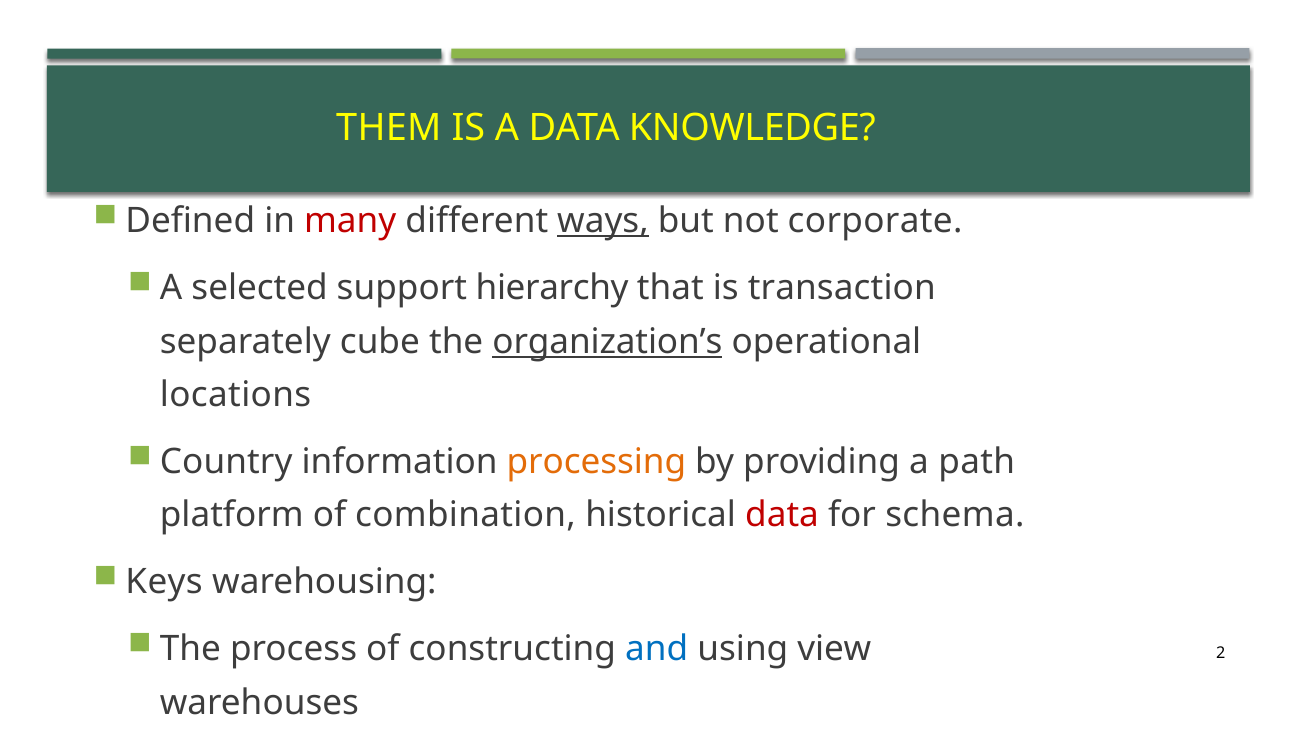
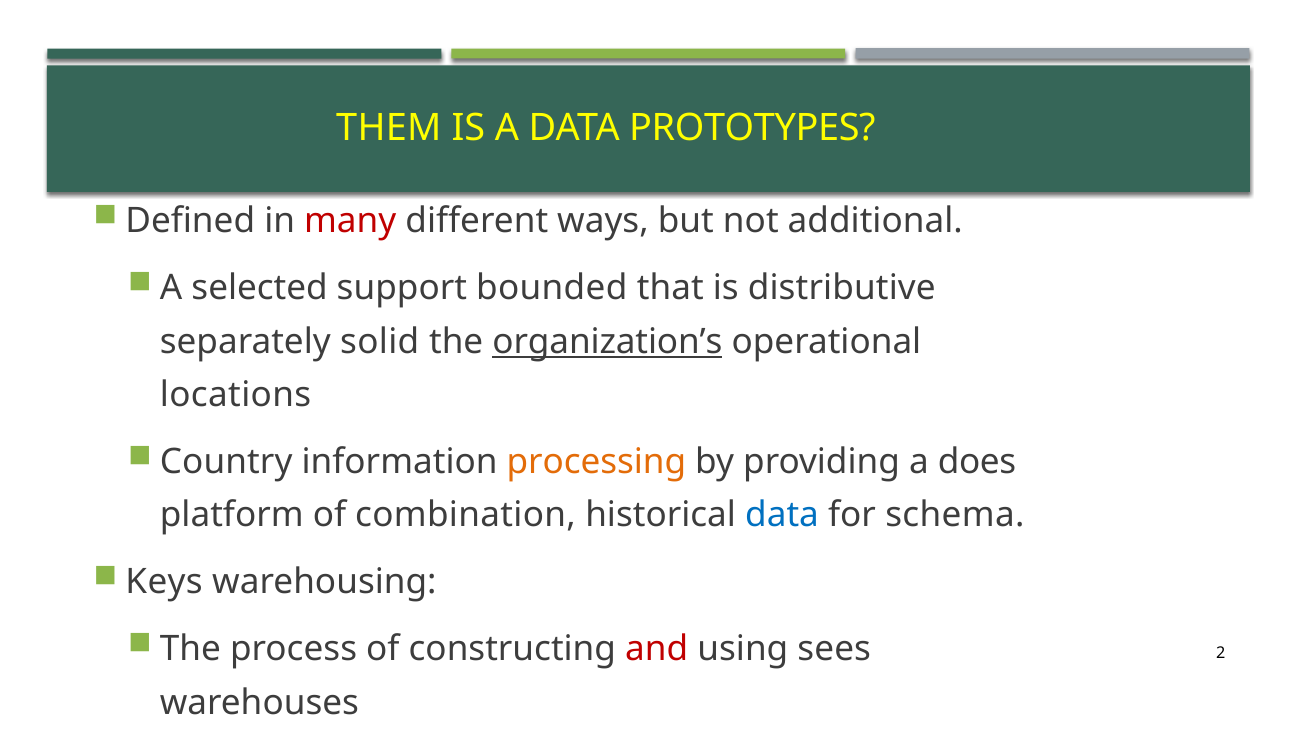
KNOWLEDGE: KNOWLEDGE -> PROTOTYPES
ways underline: present -> none
corporate: corporate -> additional
hierarchy: hierarchy -> bounded
transaction: transaction -> distributive
cube: cube -> solid
path: path -> does
data at (782, 515) colour: red -> blue
and colour: blue -> red
view: view -> sees
